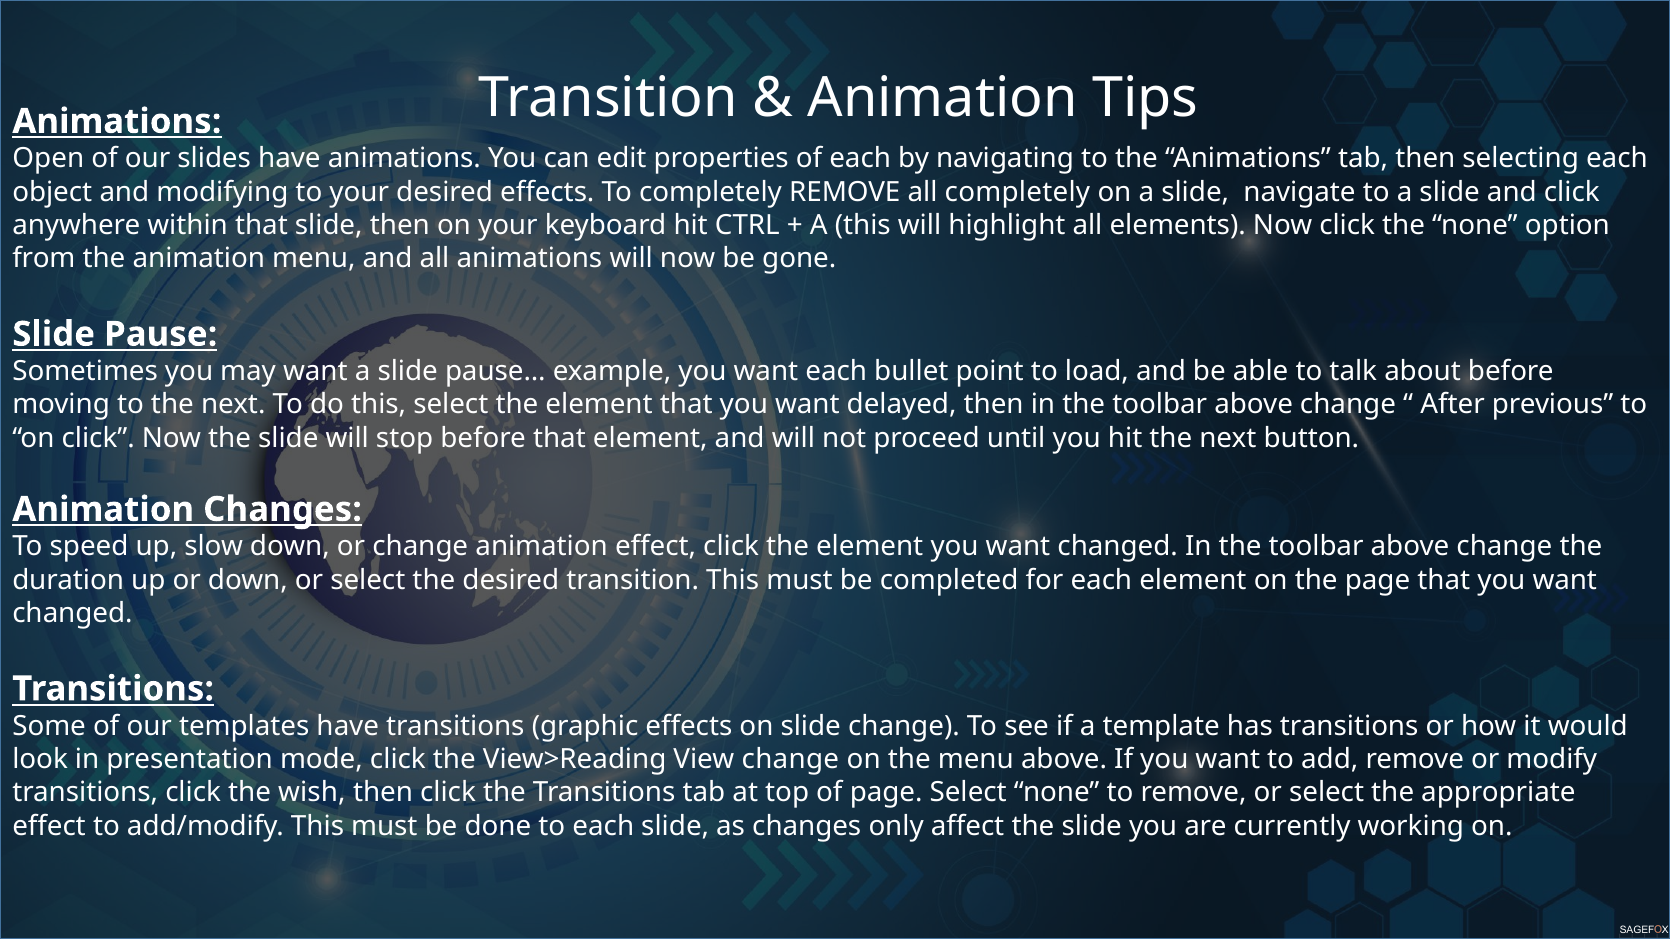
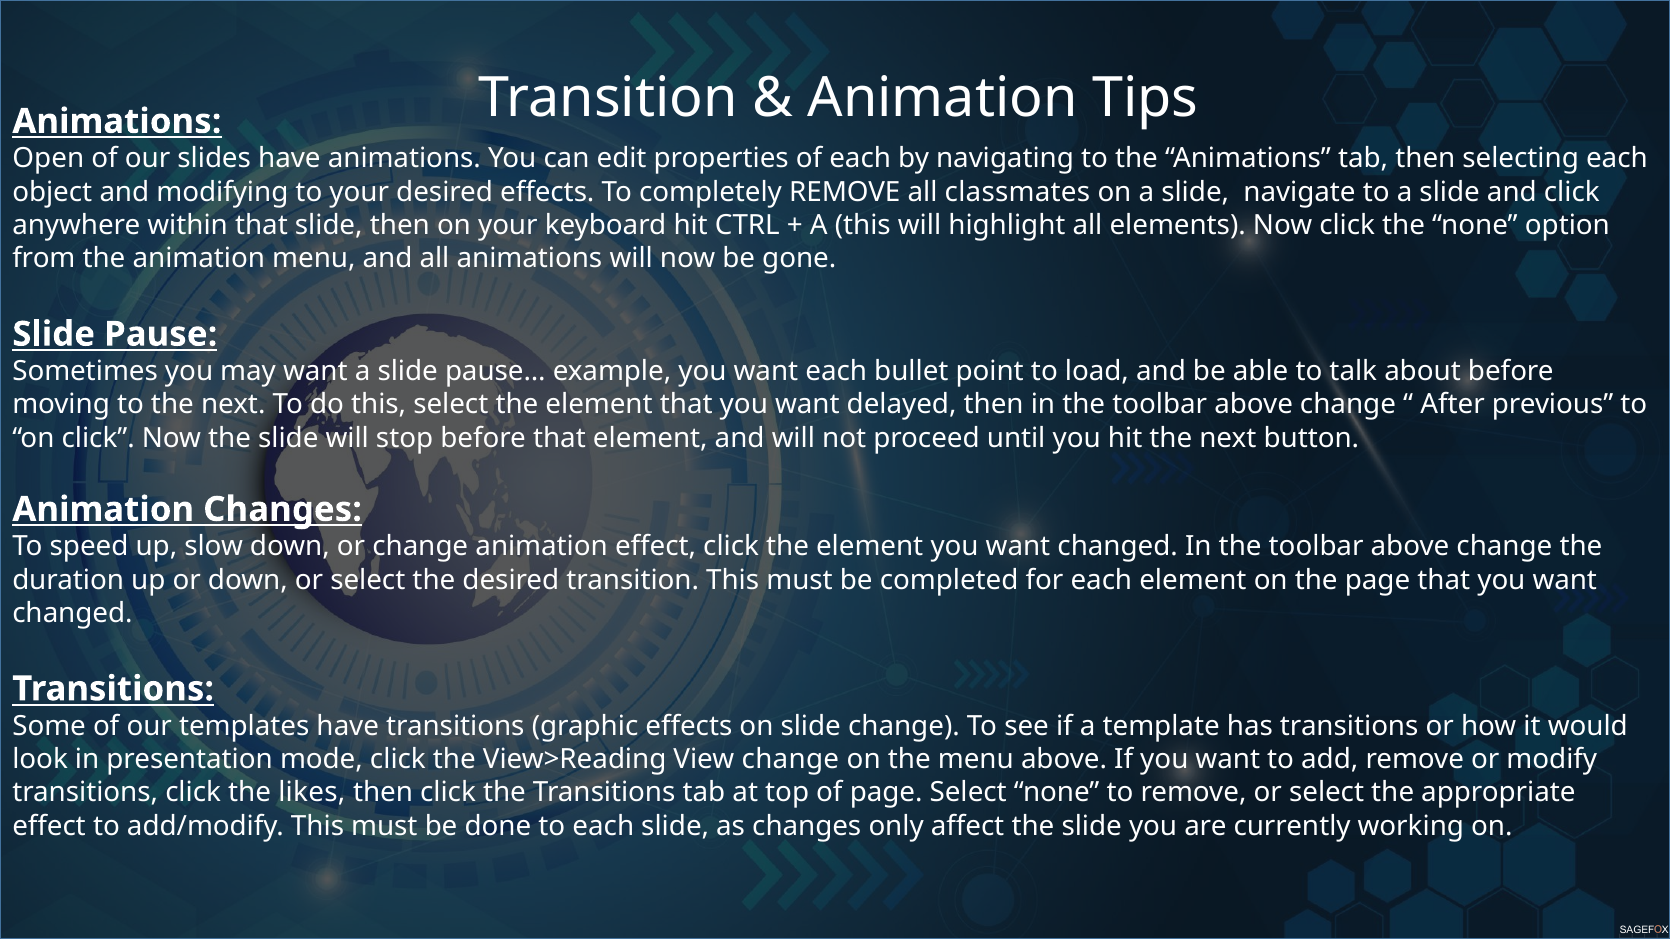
all completely: completely -> classmates
wish: wish -> likes
